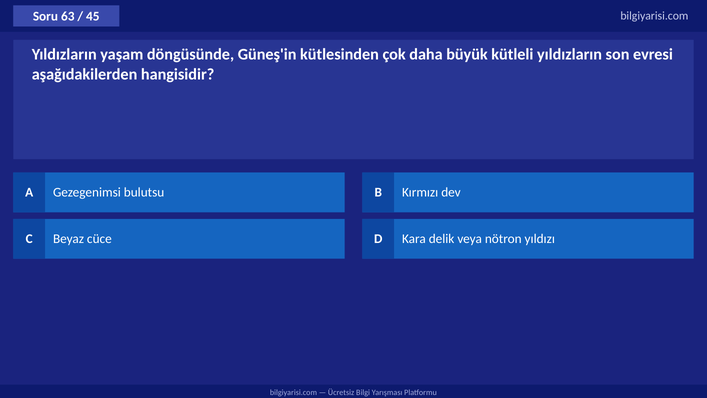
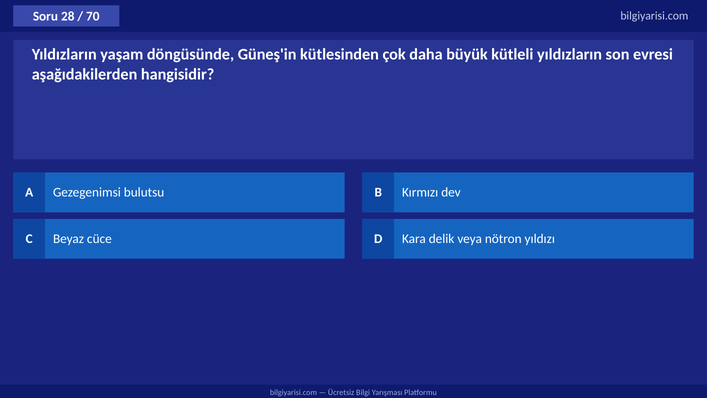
63: 63 -> 28
45: 45 -> 70
